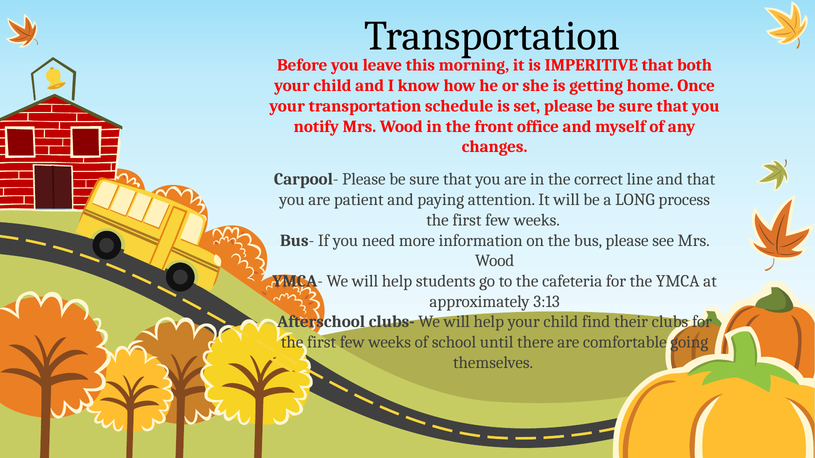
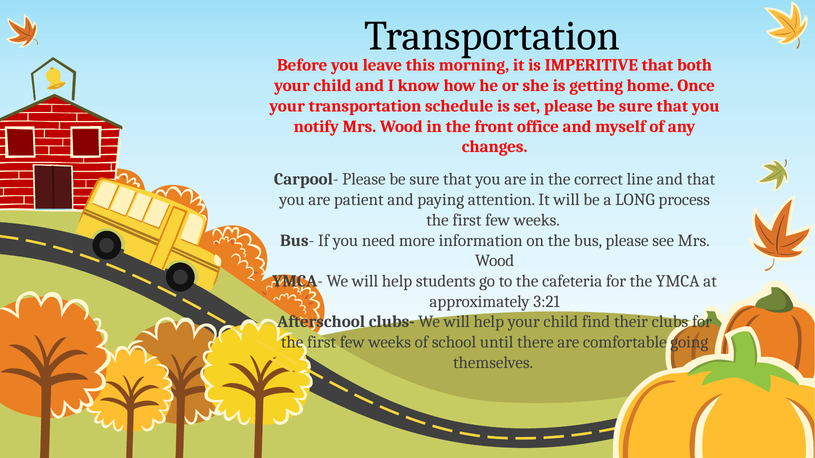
3:13: 3:13 -> 3:21
